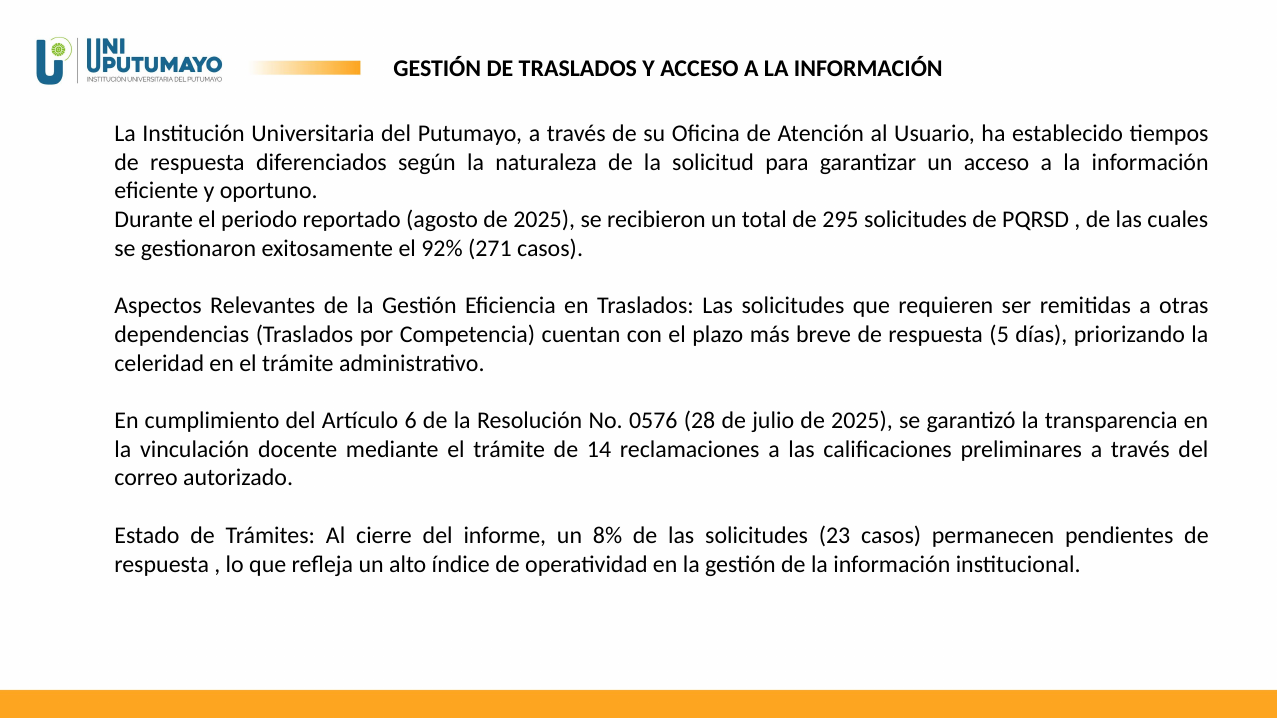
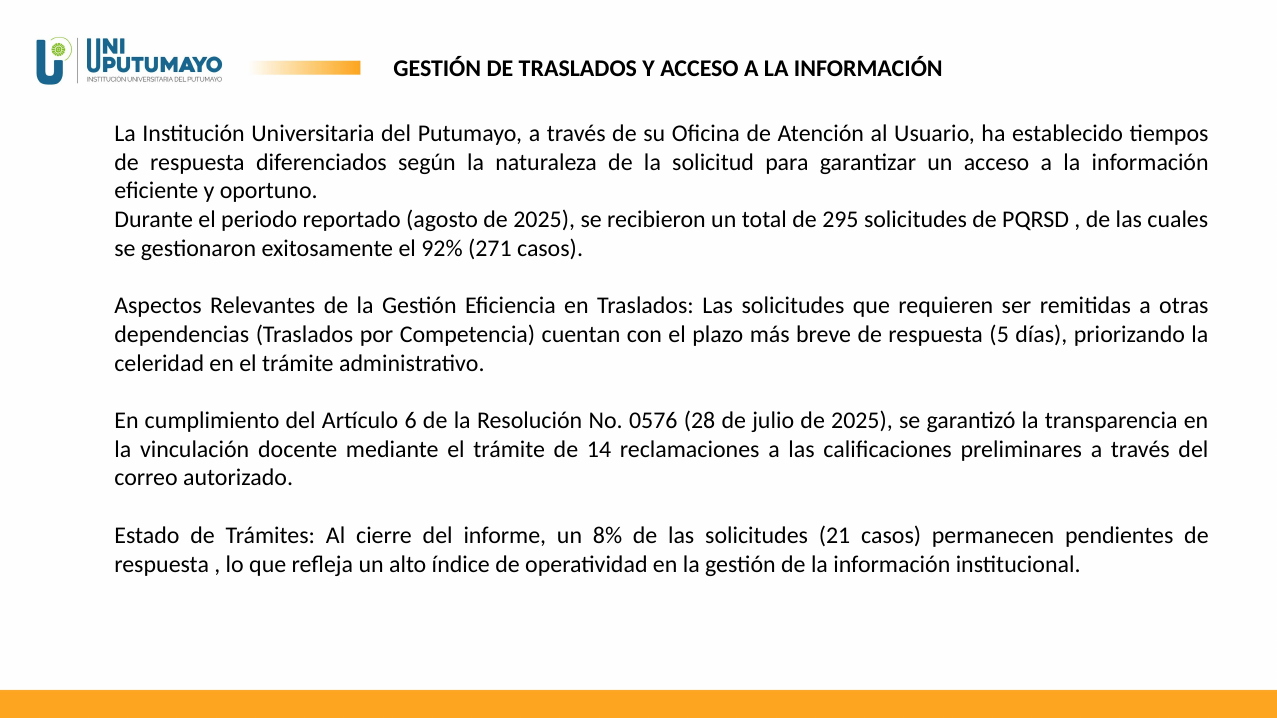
23: 23 -> 21
